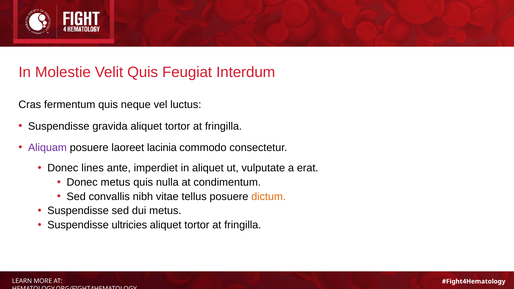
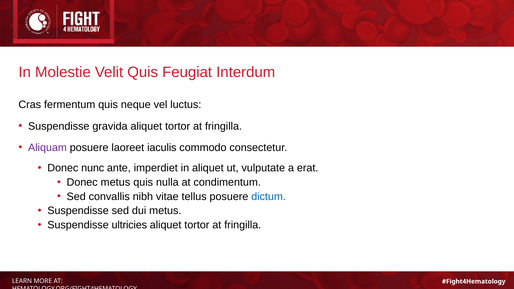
lacinia: lacinia -> iaculis
lines: lines -> nunc
dictum colour: orange -> blue
